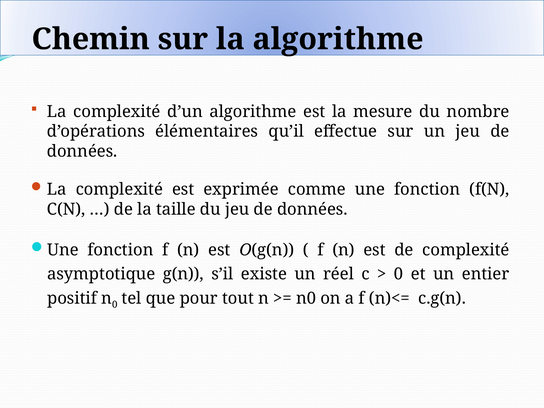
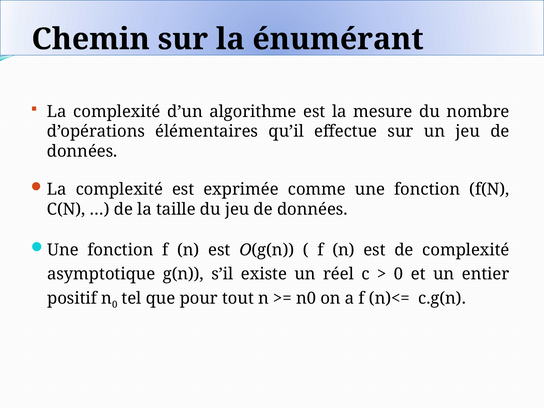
la algorithme: algorithme -> énumérant
